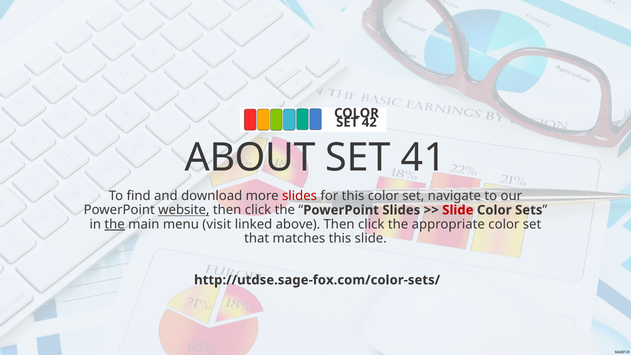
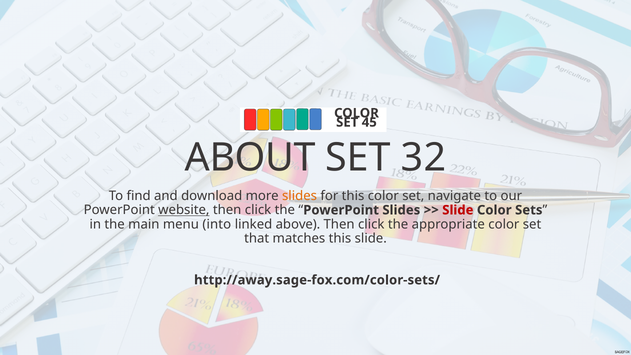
42: 42 -> 45
41: 41 -> 32
slides at (300, 196) colour: red -> orange
the at (115, 224) underline: present -> none
visit: visit -> into
http://utdse.sage-fox.com/color-sets/: http://utdse.sage-fox.com/color-sets/ -> http://away.sage-fox.com/color-sets/
